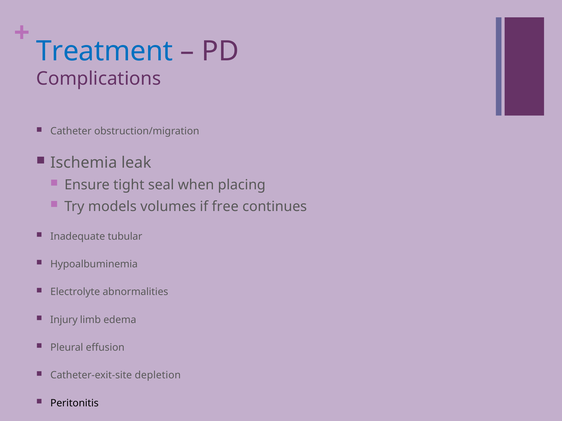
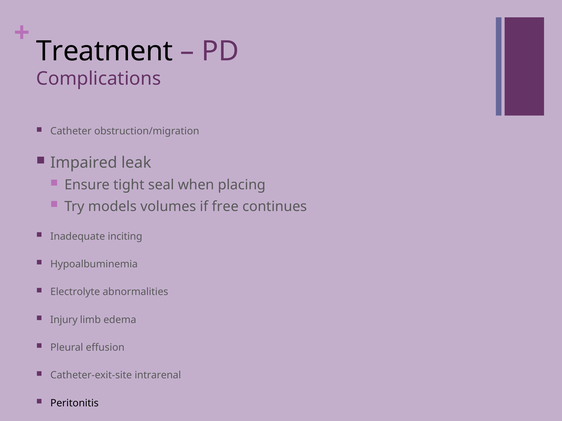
Treatment colour: blue -> black
Ischemia: Ischemia -> Impaired
tubular: tubular -> inciting
depletion: depletion -> intrarenal
